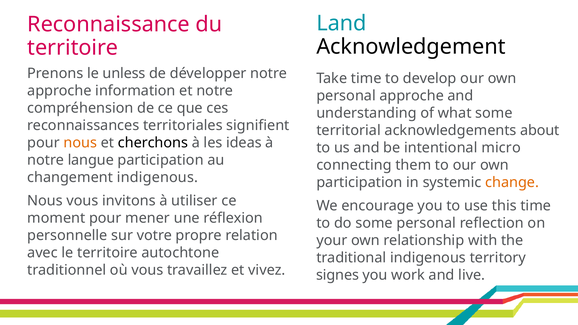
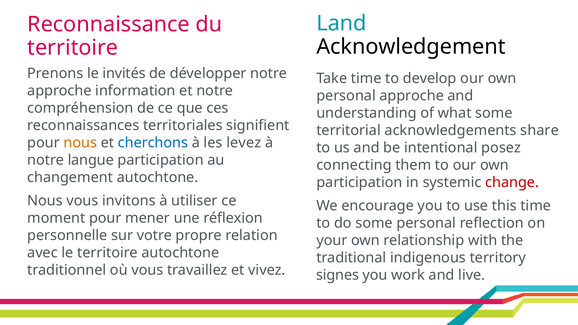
unless: unless -> invités
about: about -> share
cherchons colour: black -> blue
ideas: ideas -> levez
micro: micro -> posez
changement indigenous: indigenous -> autochtone
change colour: orange -> red
